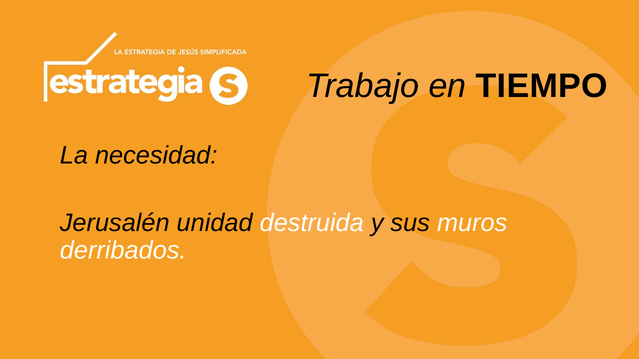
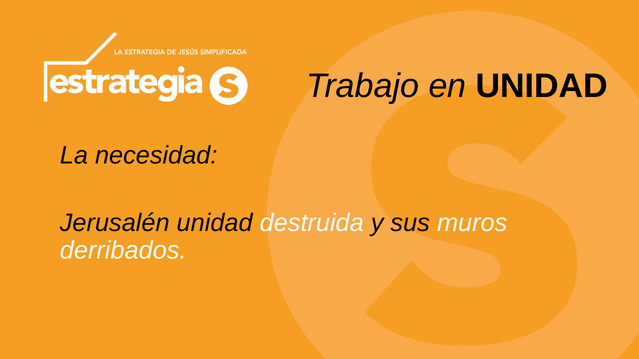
en TIEMPO: TIEMPO -> UNIDAD
